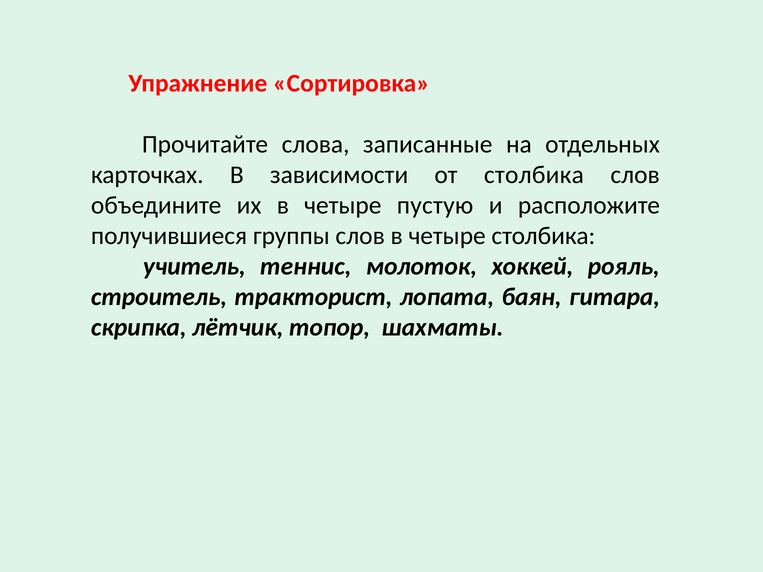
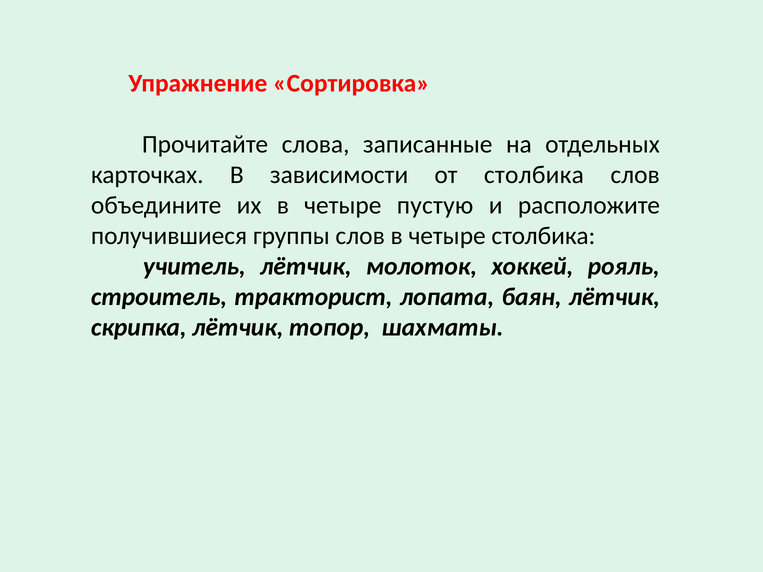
учитель теннис: теннис -> лётчик
баян гитара: гитара -> лётчик
